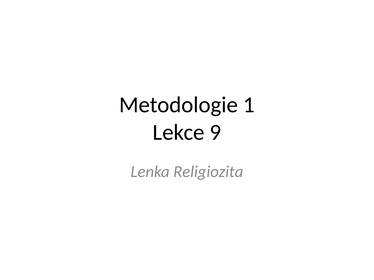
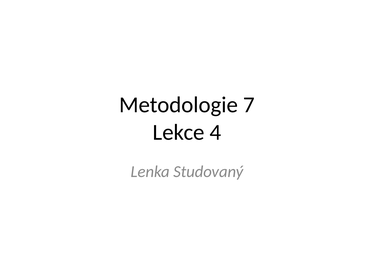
1: 1 -> 7
9: 9 -> 4
Religiozita: Religiozita -> Studovaný
